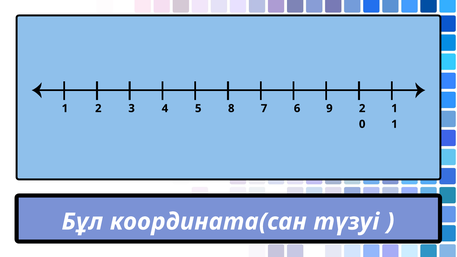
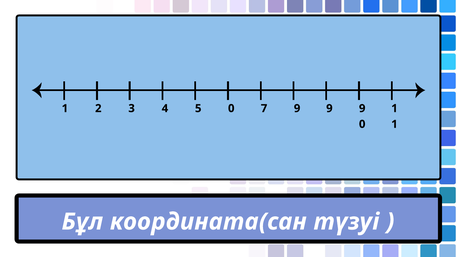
5 8: 8 -> 0
7 6: 6 -> 9
2 at (362, 108): 2 -> 9
